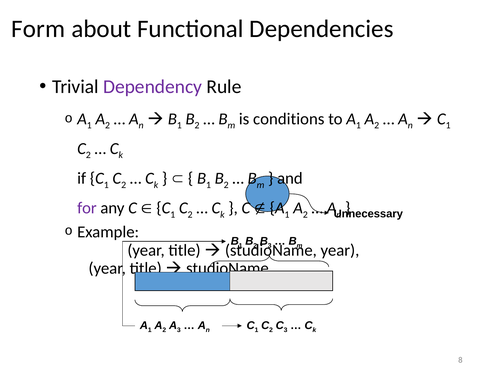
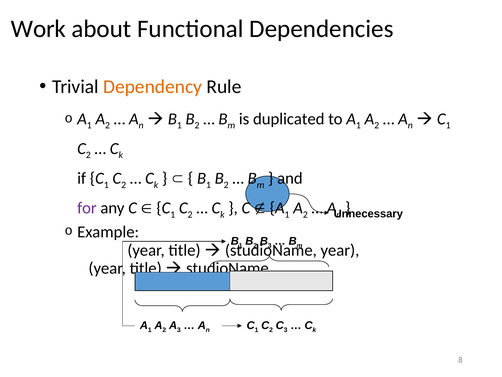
Form: Form -> Work
Dependency colour: purple -> orange
conditions: conditions -> duplicated
